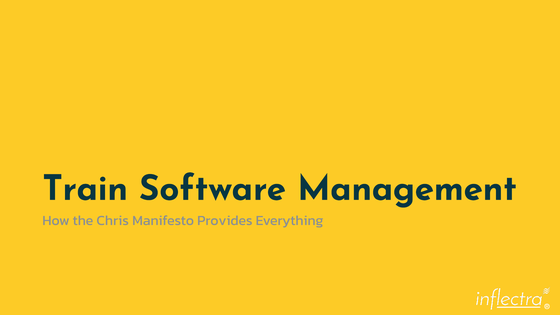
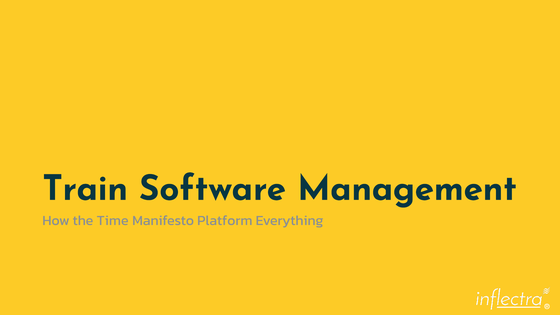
Chris: Chris -> Time
Provides: Provides -> Platform
